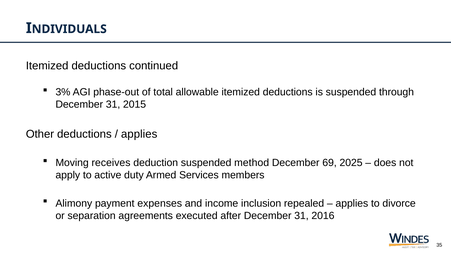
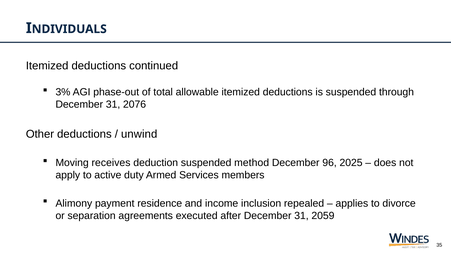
2015: 2015 -> 2076
applies at (139, 134): applies -> unwind
69: 69 -> 96
expenses: expenses -> residence
2016: 2016 -> 2059
